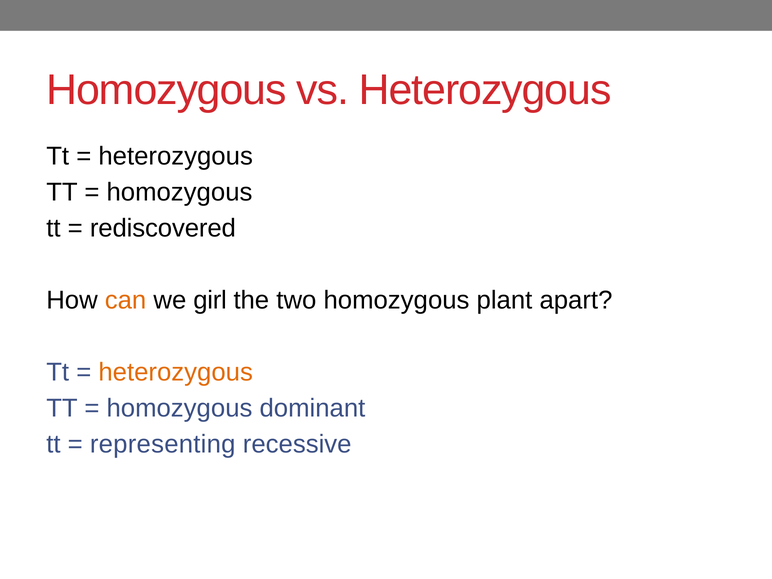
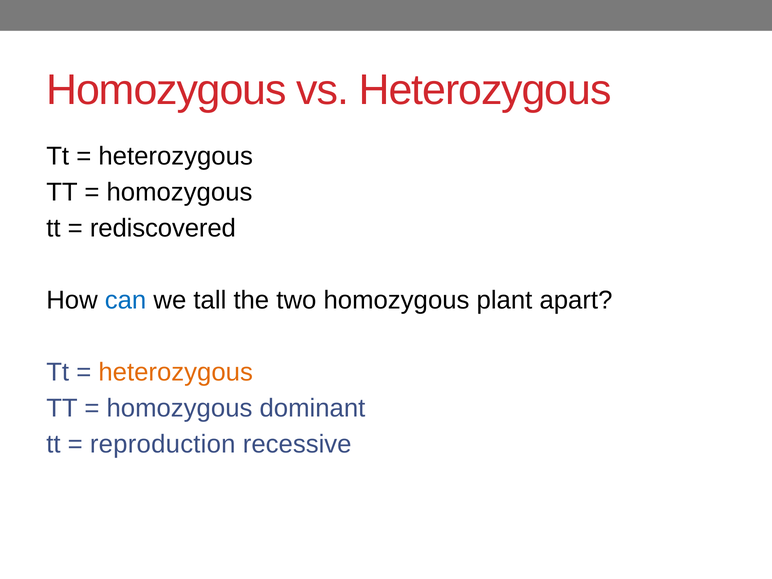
can colour: orange -> blue
girl: girl -> tall
representing: representing -> reproduction
